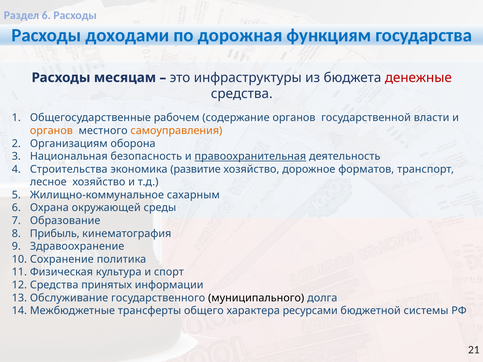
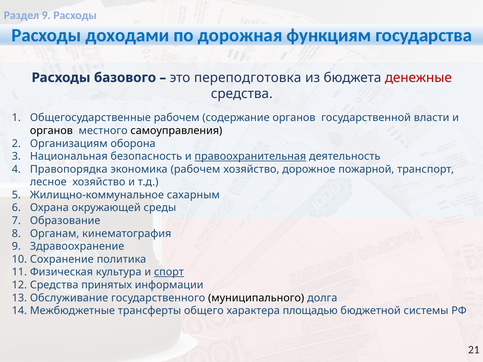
Раздел 6: 6 -> 9
месяцам: месяцам -> базового
инфраструктуры: инфраструктуры -> переподготовка
органов at (51, 131) colour: orange -> black
самоуправления colour: orange -> black
Строительства: Строительства -> Правопорядка
экономика развитие: развитие -> рабочем
форматов: форматов -> пожарной
Прибыль: Прибыль -> Органам
спорт underline: none -> present
ресурсами: ресурсами -> площадью
